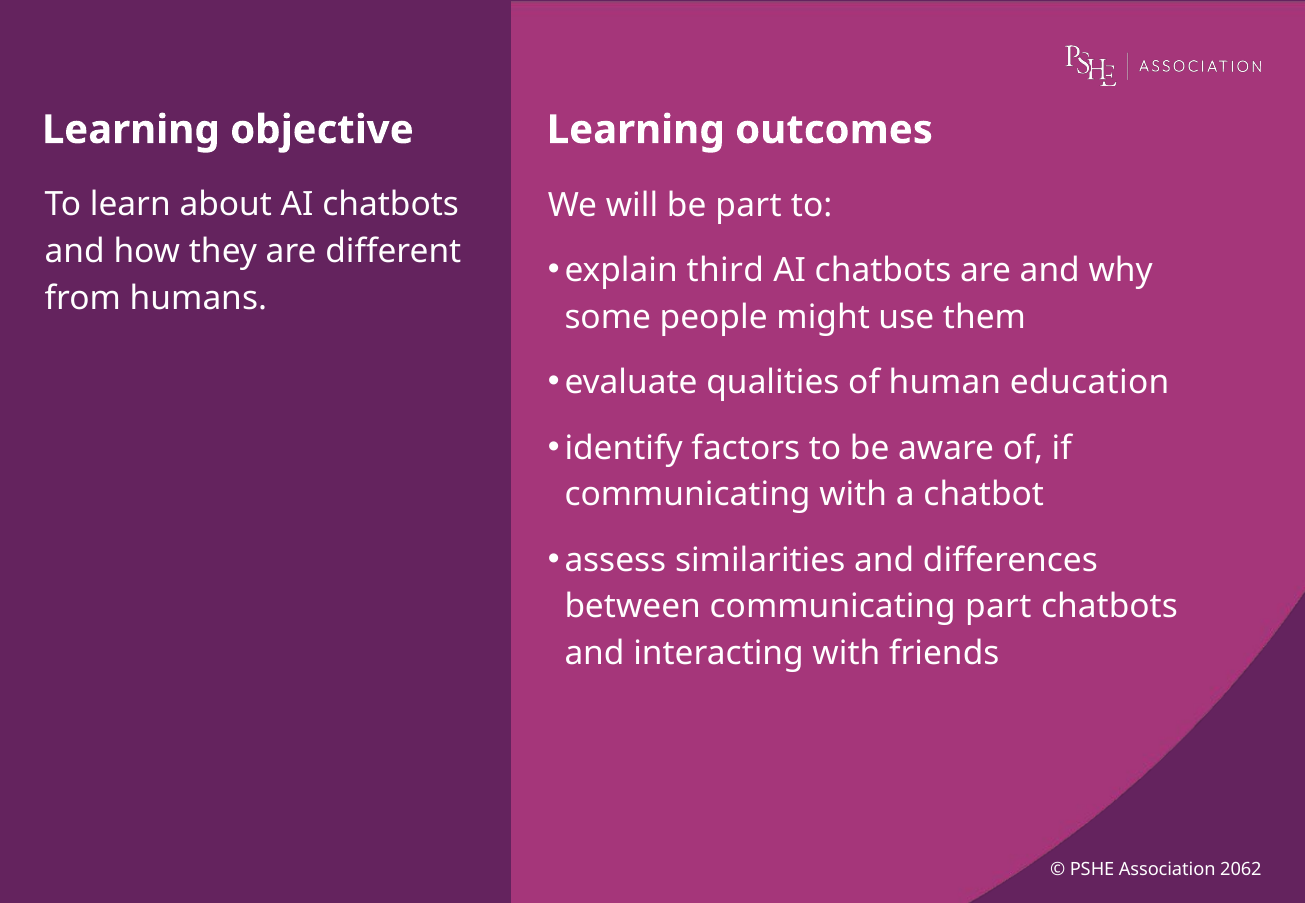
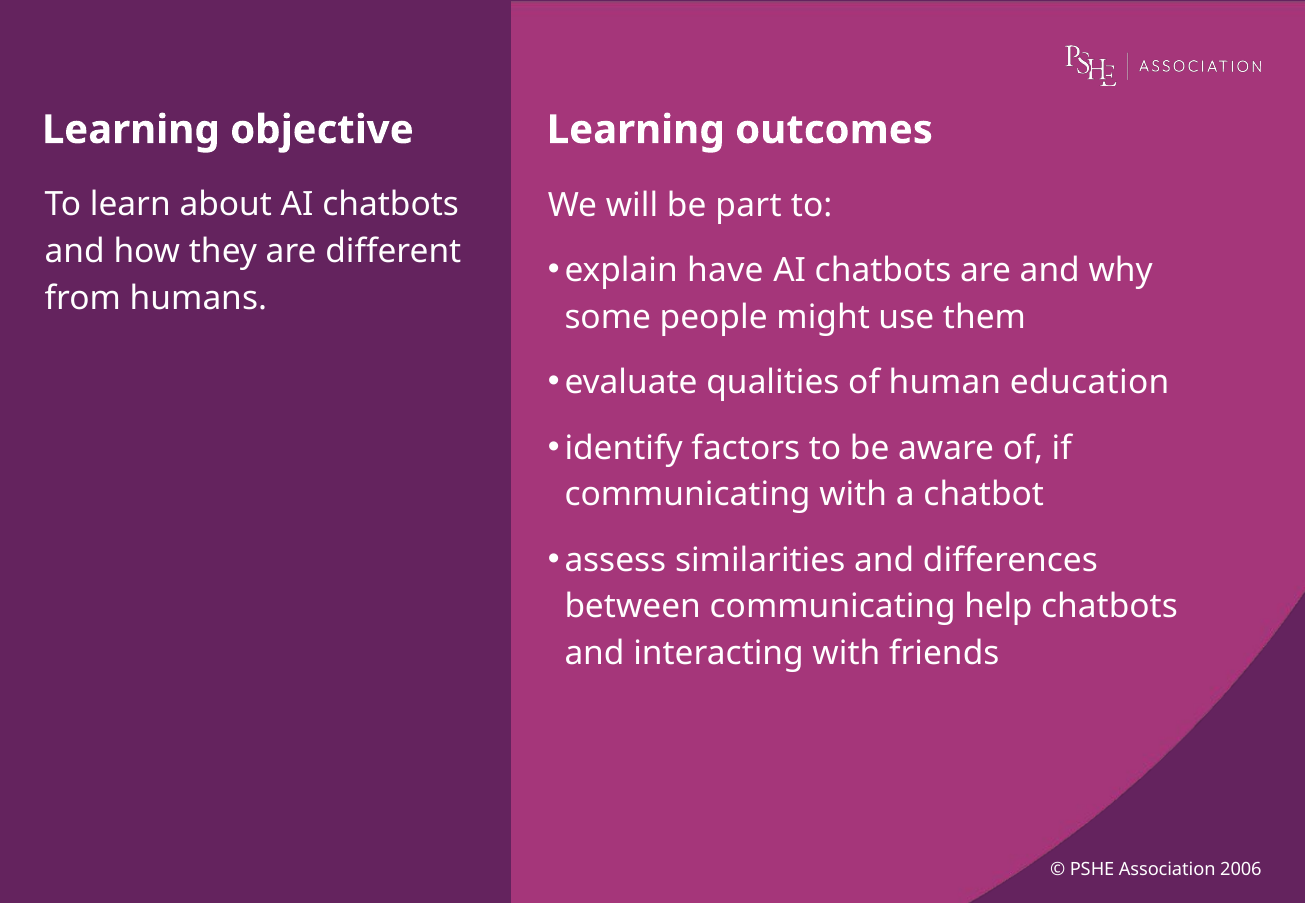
third: third -> have
communicating part: part -> help
2062: 2062 -> 2006
